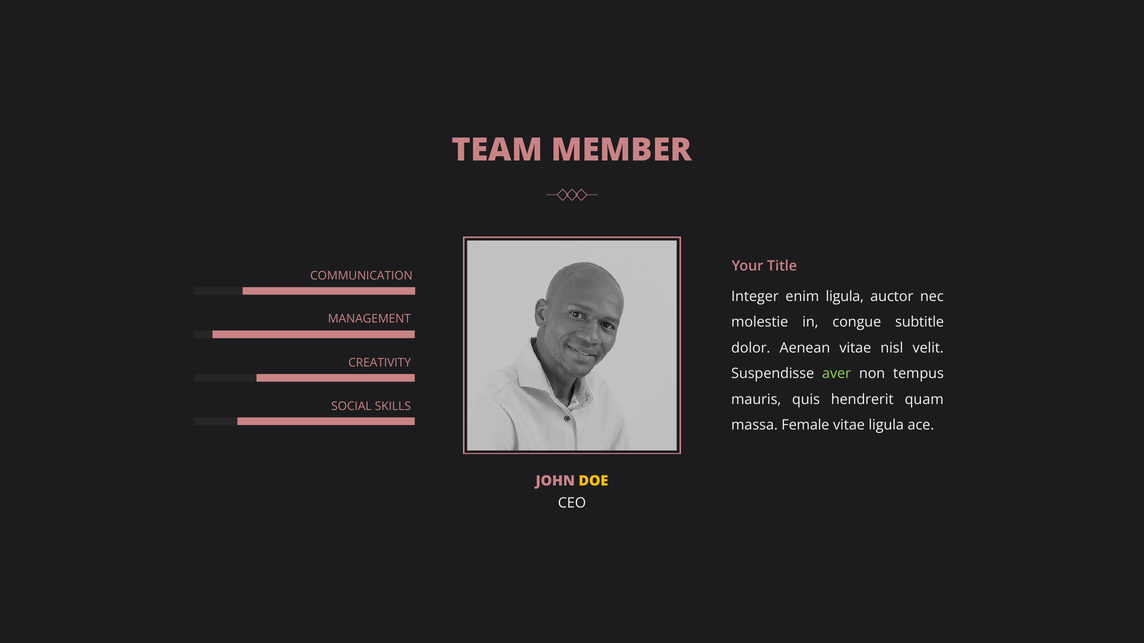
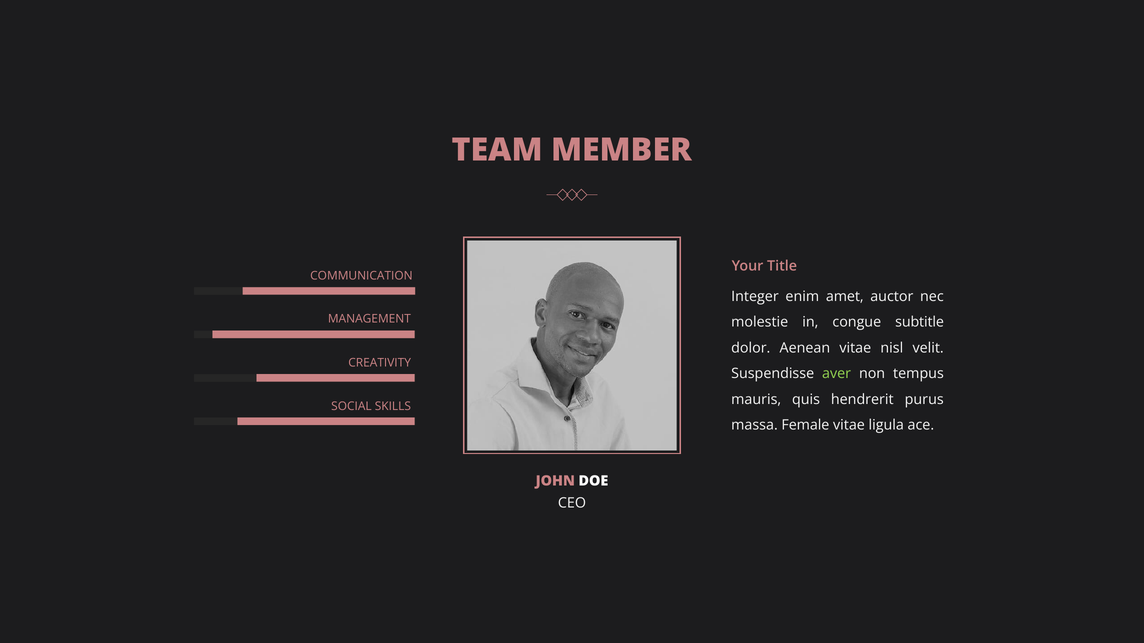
enim ligula: ligula -> amet
quam: quam -> purus
DOE colour: yellow -> white
